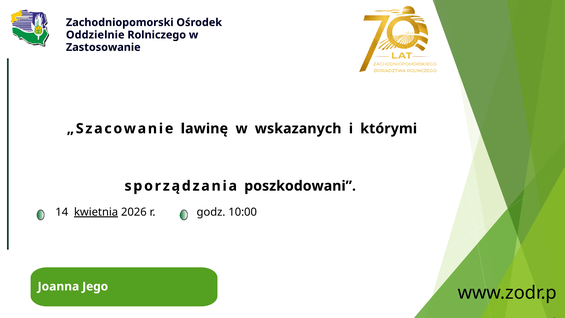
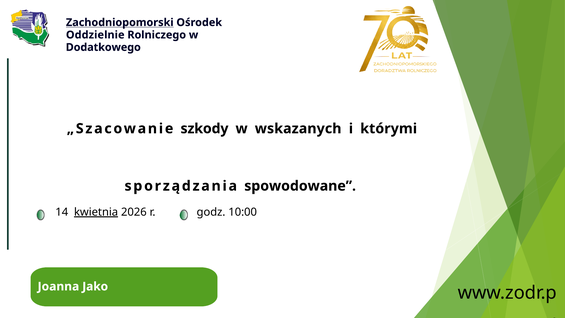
Zachodniopomorski underline: none -> present
Zastosowanie: Zastosowanie -> Dodatkowego
lawinę: lawinę -> szkody
poszkodowani: poszkodowani -> spowodowane
Jego: Jego -> Jako
